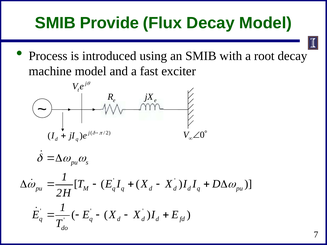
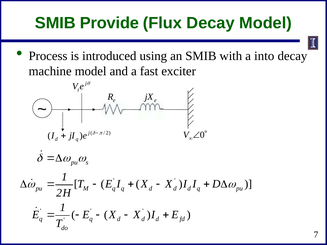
root: root -> into
